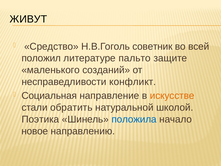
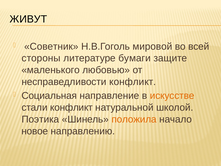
Средство: Средство -> Советник
советник: советник -> мировой
положил: положил -> стороны
пальто: пальто -> бумаги
созданий: созданий -> любовью
стали обратить: обратить -> конфликт
положила colour: blue -> orange
